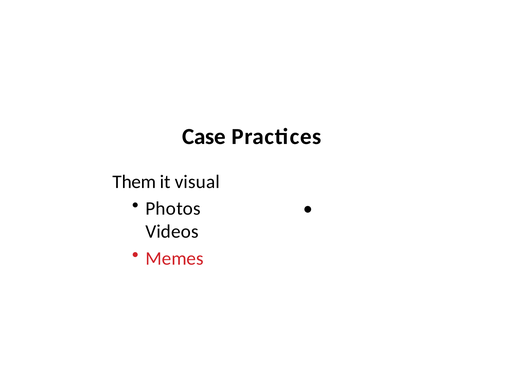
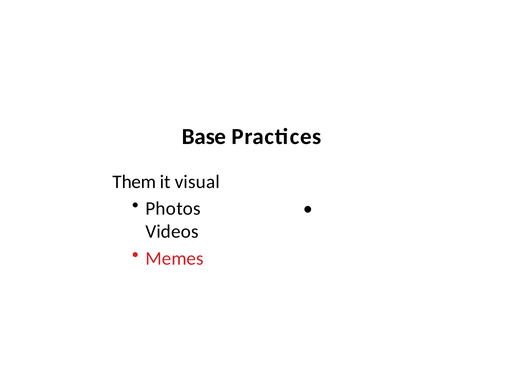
Case: Case -> Base
